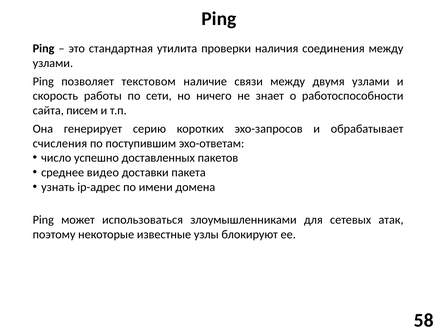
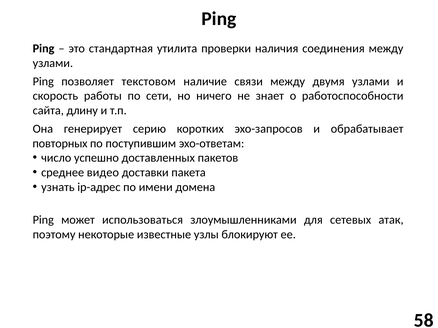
писем: писем -> длину
счисления: счисления -> повторных
